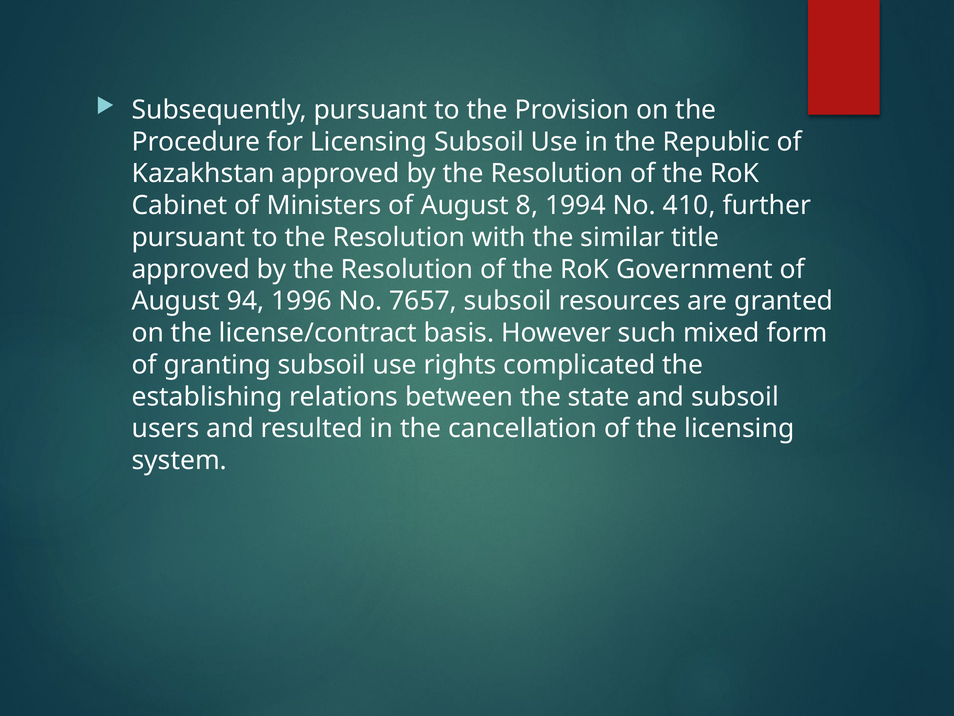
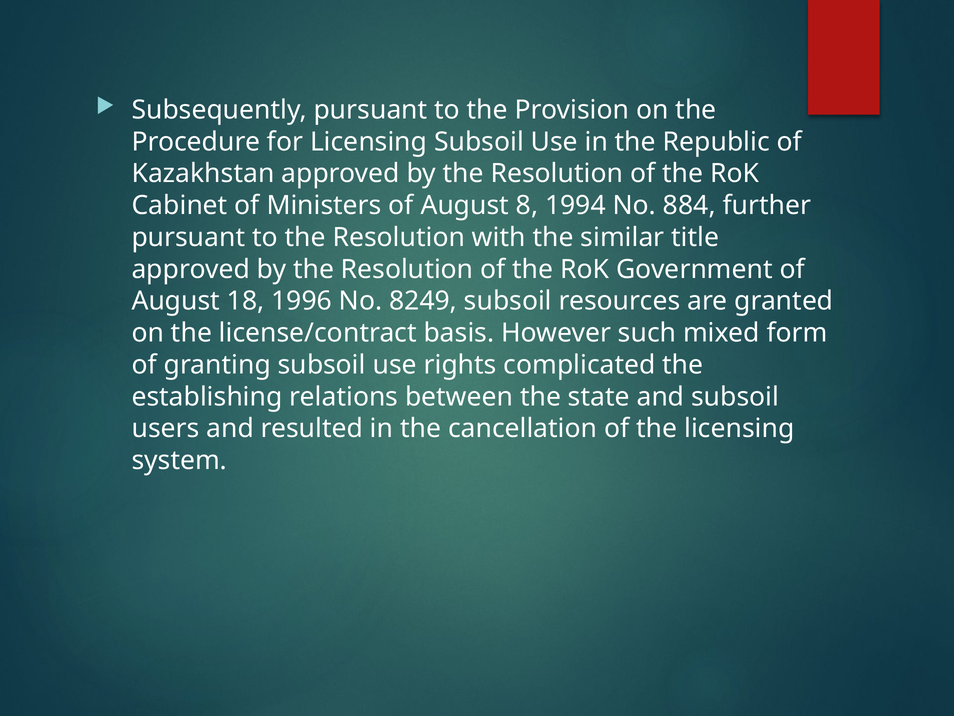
410: 410 -> 884
94: 94 -> 18
7657: 7657 -> 8249
